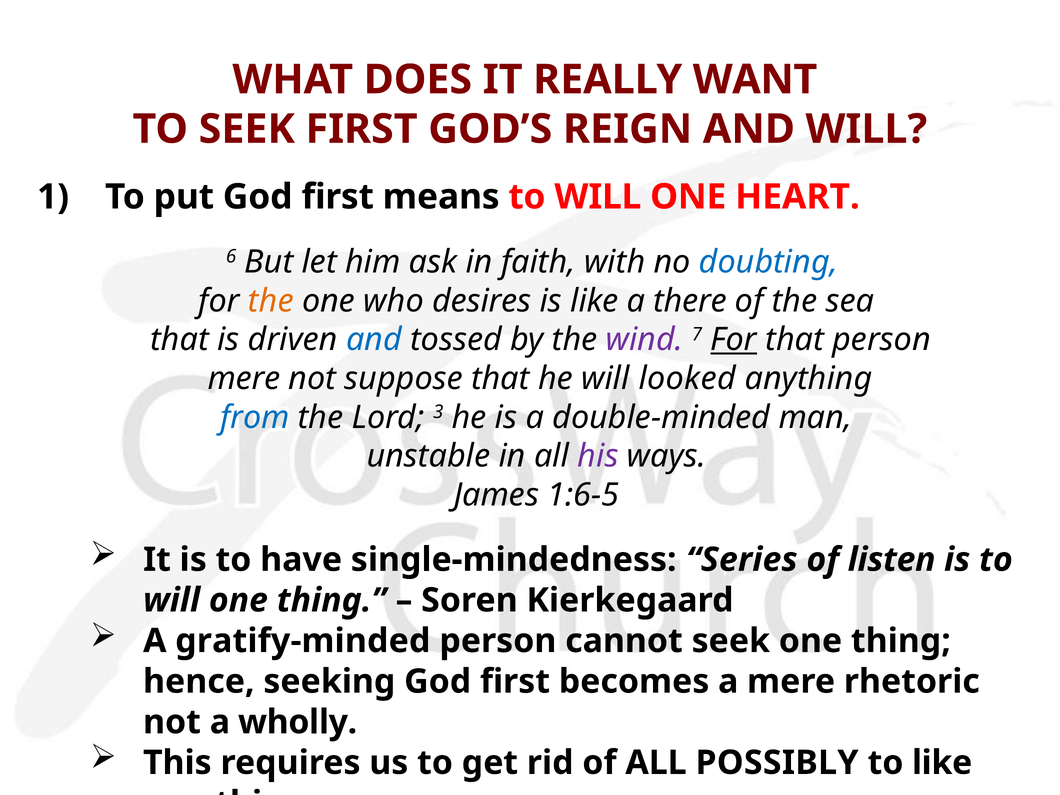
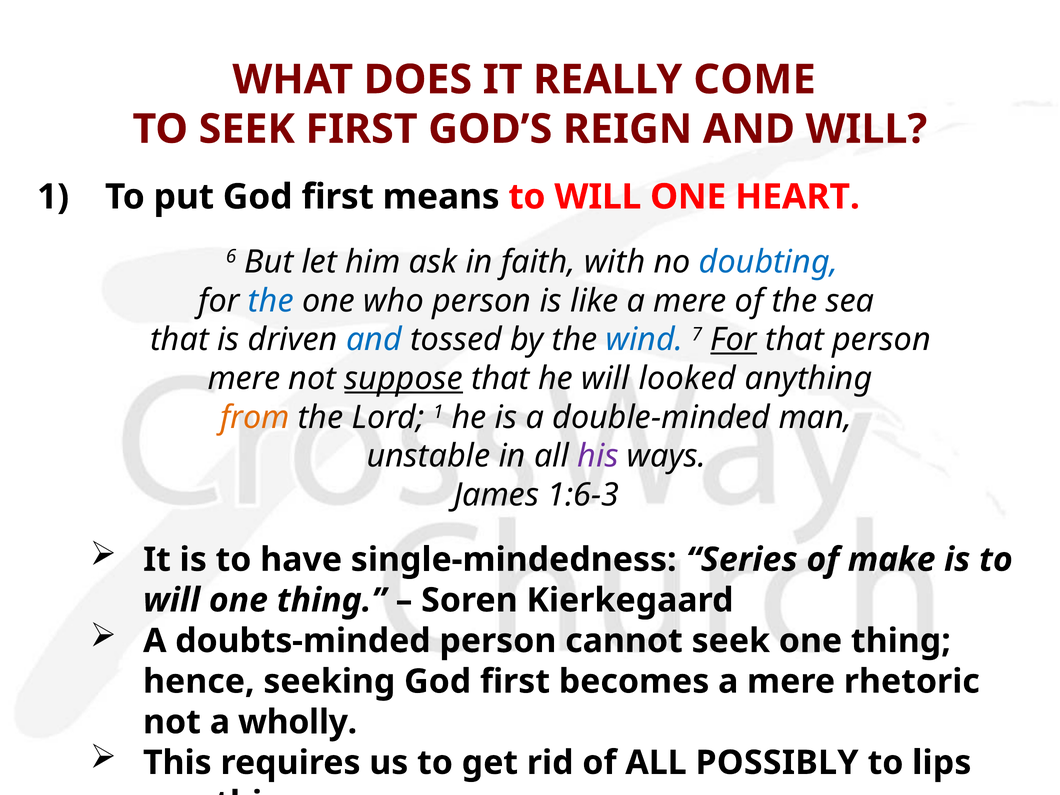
WANT: WANT -> COME
the at (271, 301) colour: orange -> blue
who desires: desires -> person
like a there: there -> mere
wind colour: purple -> blue
suppose underline: none -> present
from colour: blue -> orange
Lord 3: 3 -> 1
1:6-5: 1:6-5 -> 1:6-3
listen: listen -> make
gratify-minded: gratify-minded -> doubts-minded
to like: like -> lips
